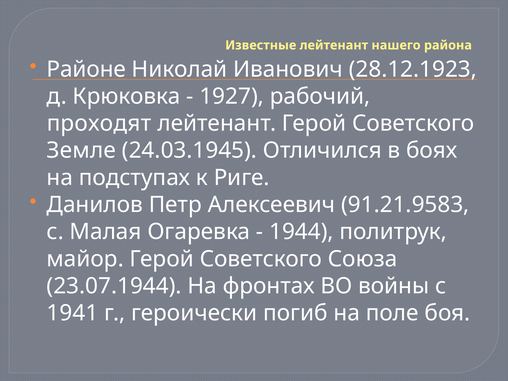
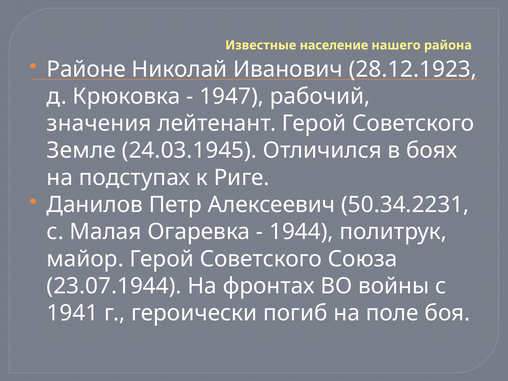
Известные лейтенант: лейтенант -> население
1927: 1927 -> 1947
проходят: проходят -> значения
91.21.9583: 91.21.9583 -> 50.34.2231
